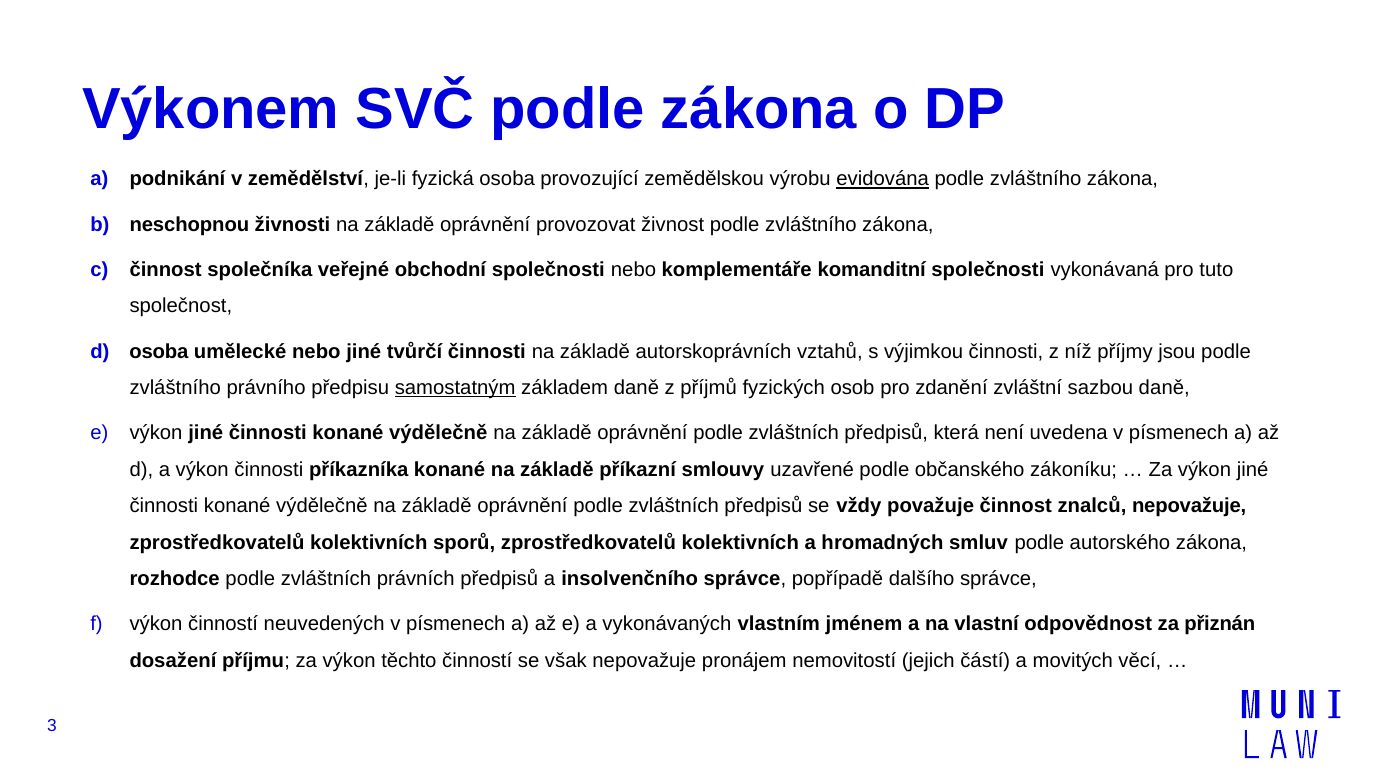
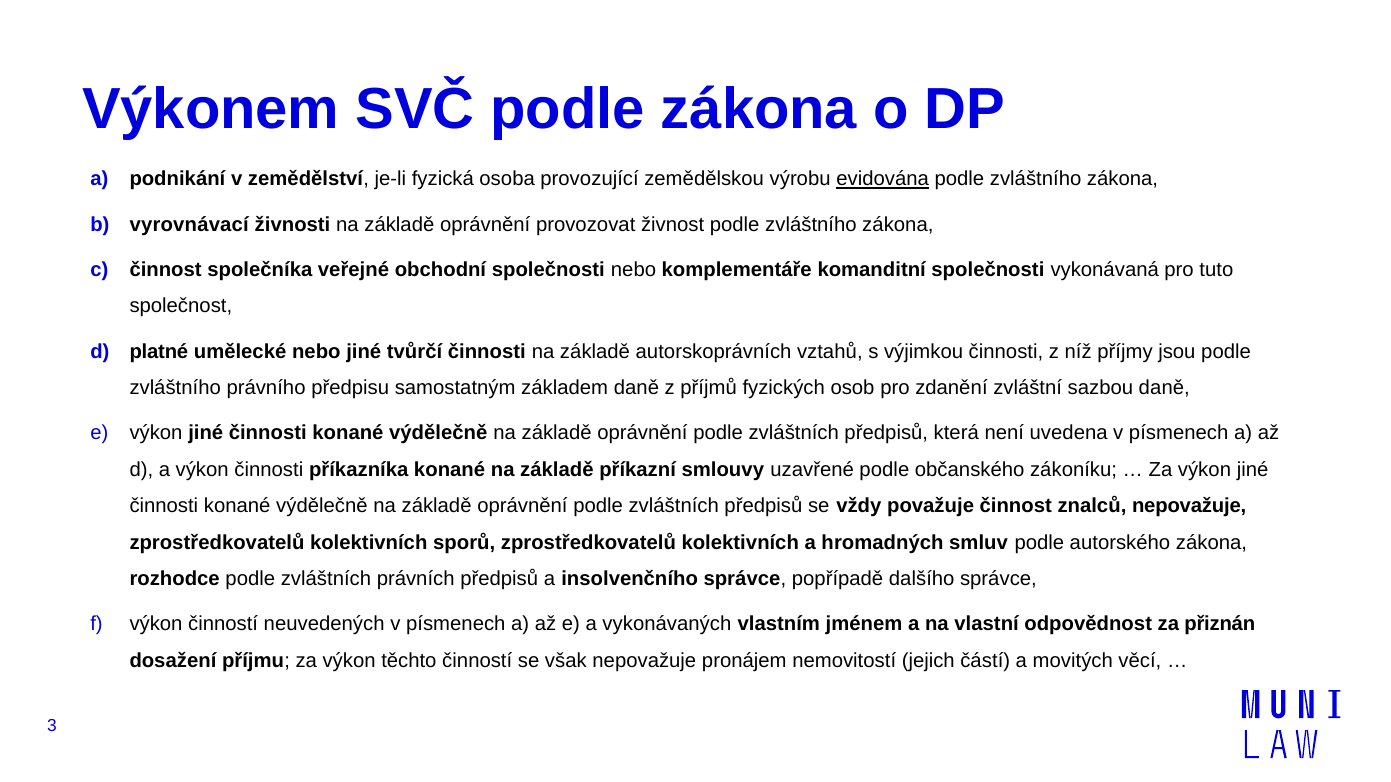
neschopnou: neschopnou -> vyrovnávací
d osoba: osoba -> platné
samostatným underline: present -> none
